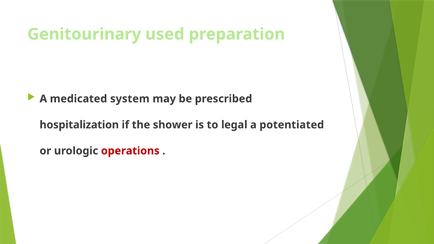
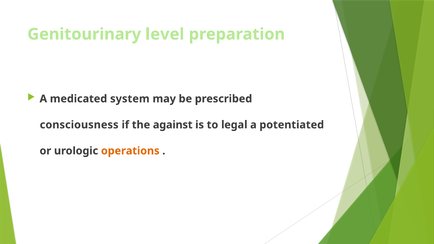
used: used -> level
hospitalization: hospitalization -> consciousness
shower: shower -> against
operations colour: red -> orange
